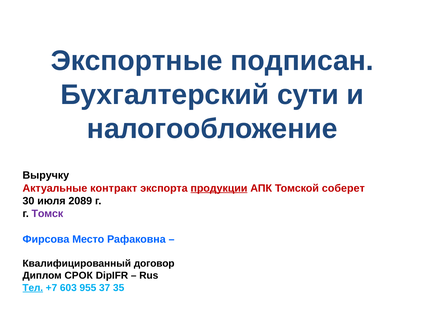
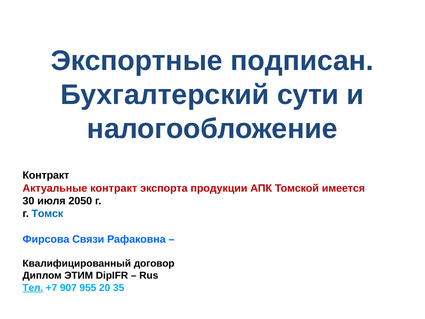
Выручку at (46, 175): Выручку -> Контракт
продукции underline: present -> none
соберет: соберет -> имеется
2089: 2089 -> 2050
Томск colour: purple -> blue
Место: Место -> Связи
СРОК: СРОК -> ЭТИМ
603: 603 -> 907
37: 37 -> 20
